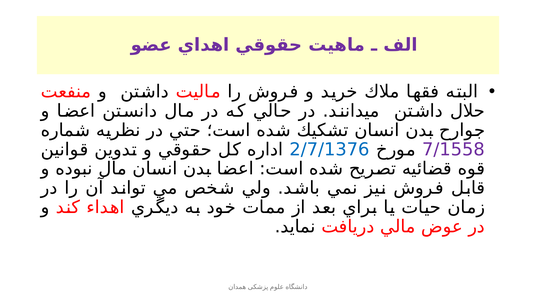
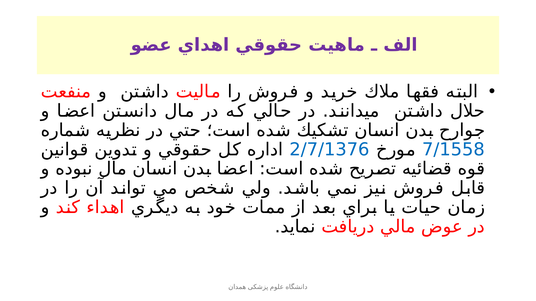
7/1558 colour: purple -> blue
